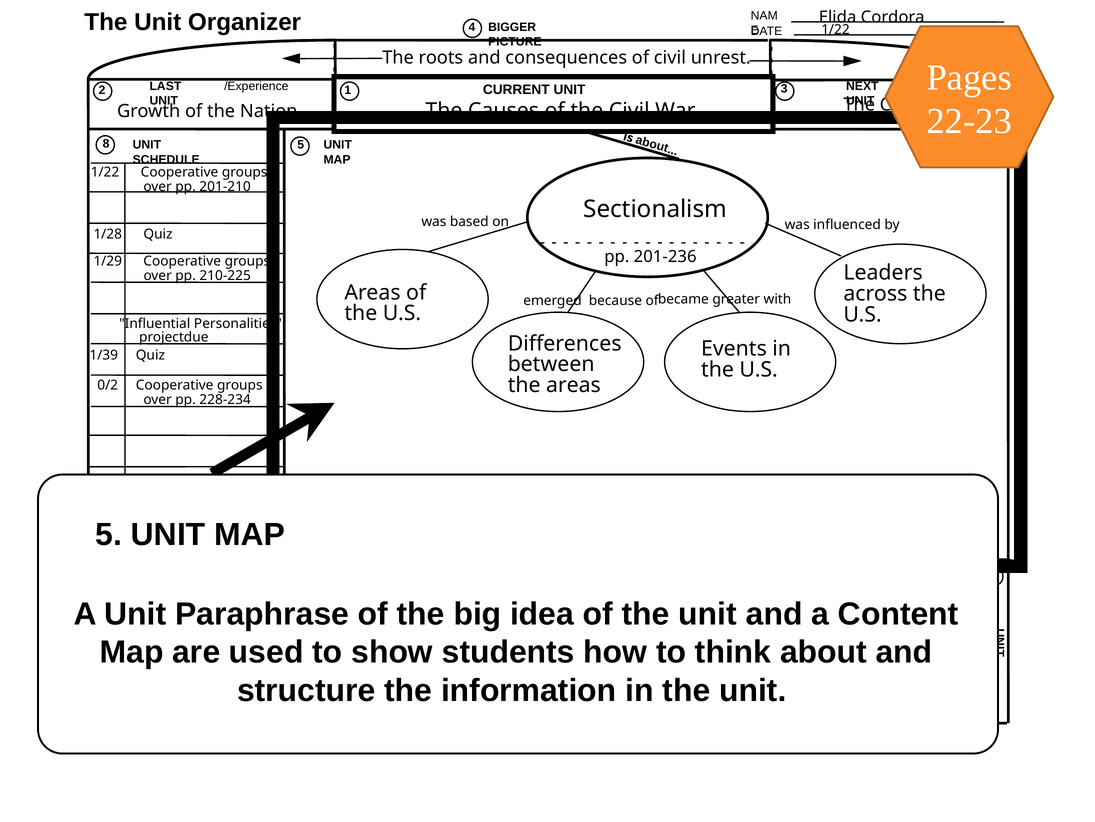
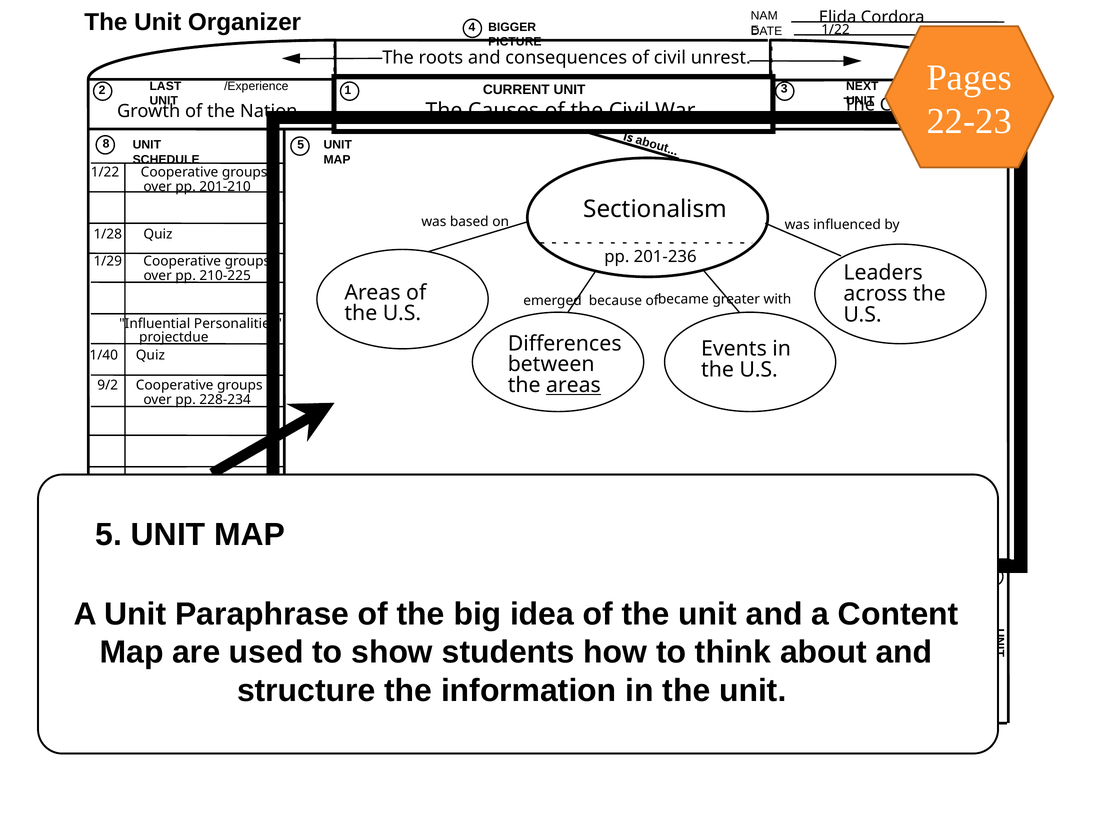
1/39: 1/39 -> 1/40
areas at (573, 385) underline: none -> present
0/2: 0/2 -> 9/2
